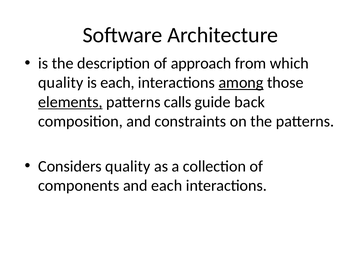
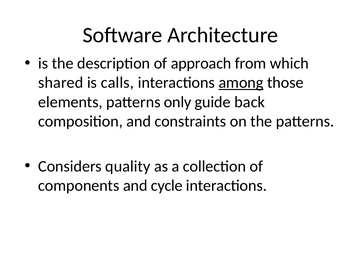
quality at (61, 83): quality -> shared
is each: each -> calls
elements underline: present -> none
calls: calls -> only
and each: each -> cycle
